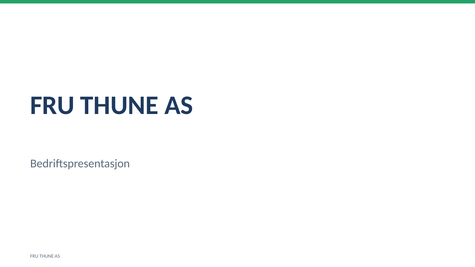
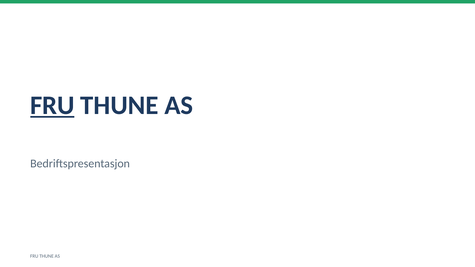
FRU at (52, 105) underline: none -> present
